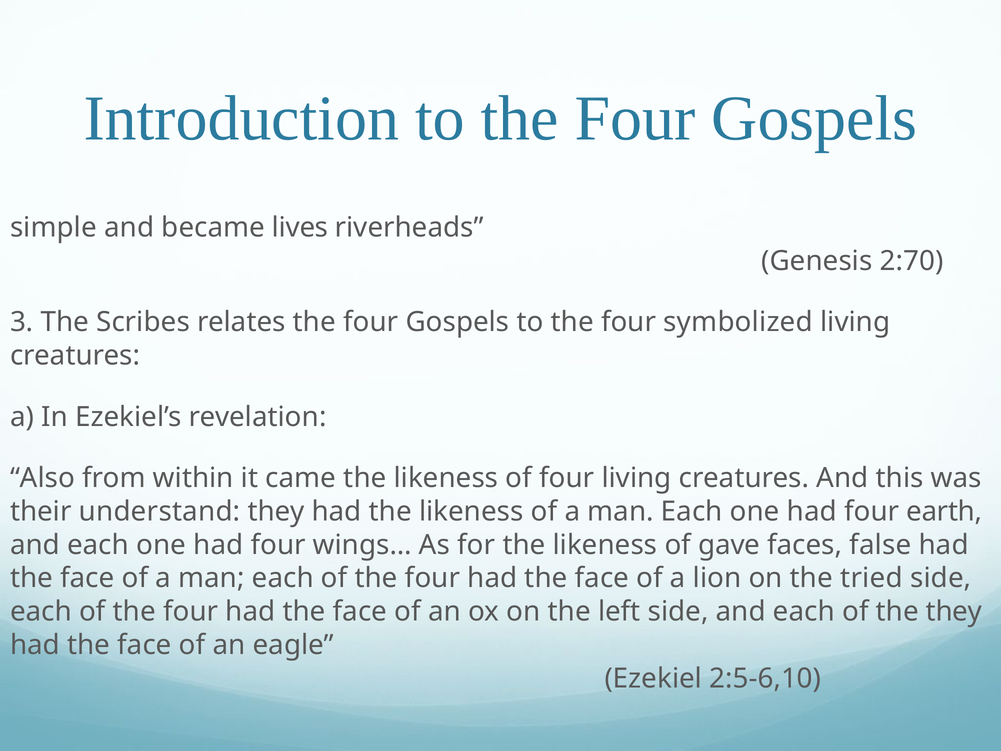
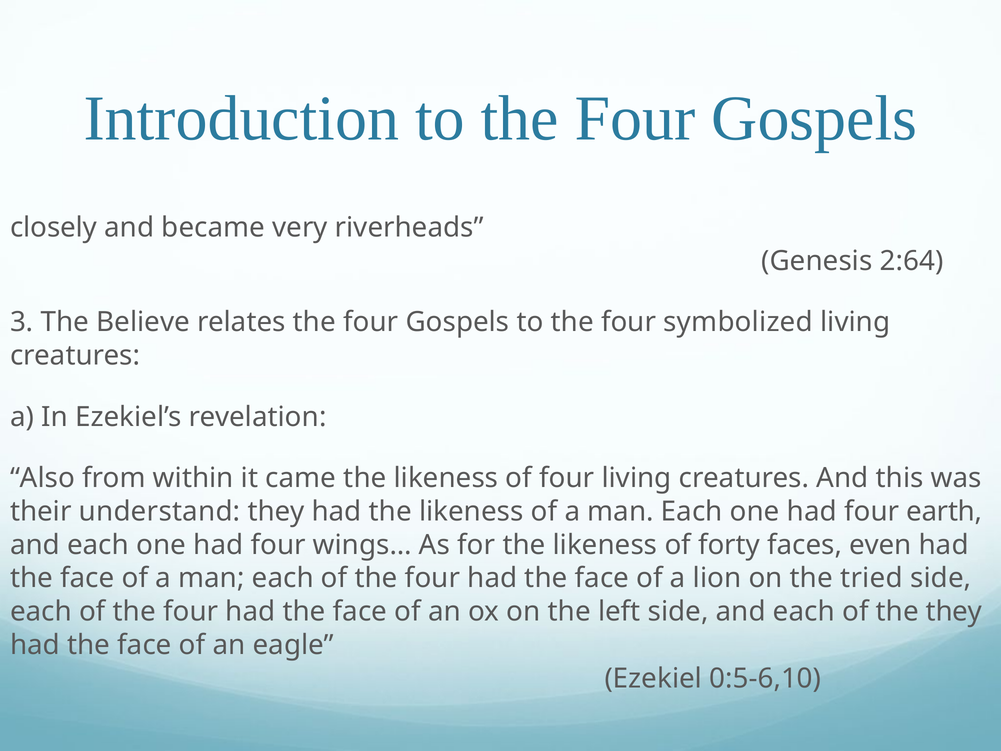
simple: simple -> closely
lives: lives -> very
2:70: 2:70 -> 2:64
Scribes: Scribes -> Believe
gave: gave -> forty
false: false -> even
2:5-6,10: 2:5-6,10 -> 0:5-6,10
